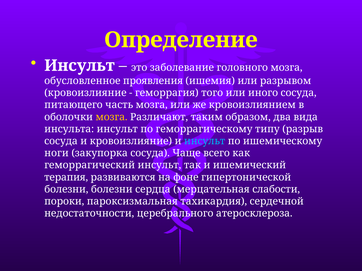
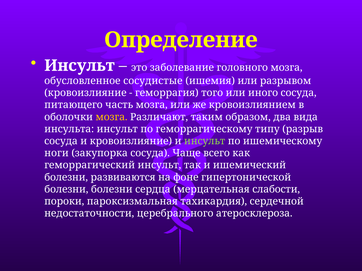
проявления: проявления -> сосудистые
инсульт at (205, 141) colour: light blue -> light green
терапия at (66, 178): терапия -> болезни
